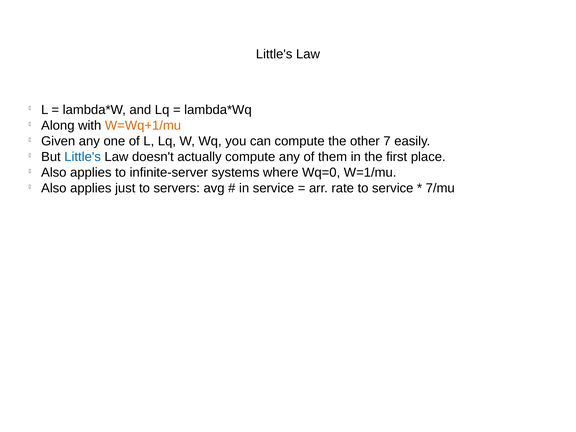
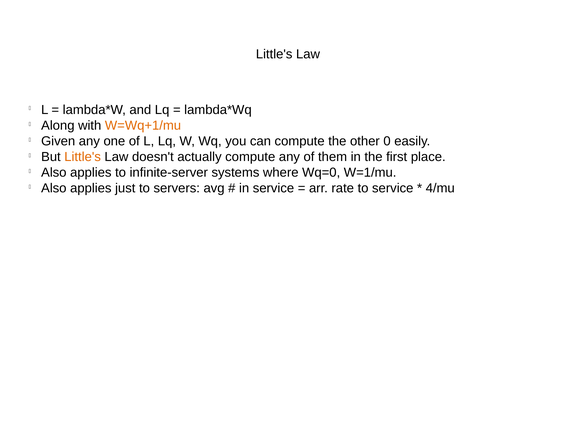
7: 7 -> 0
Little's at (83, 157) colour: blue -> orange
7/mu: 7/mu -> 4/mu
